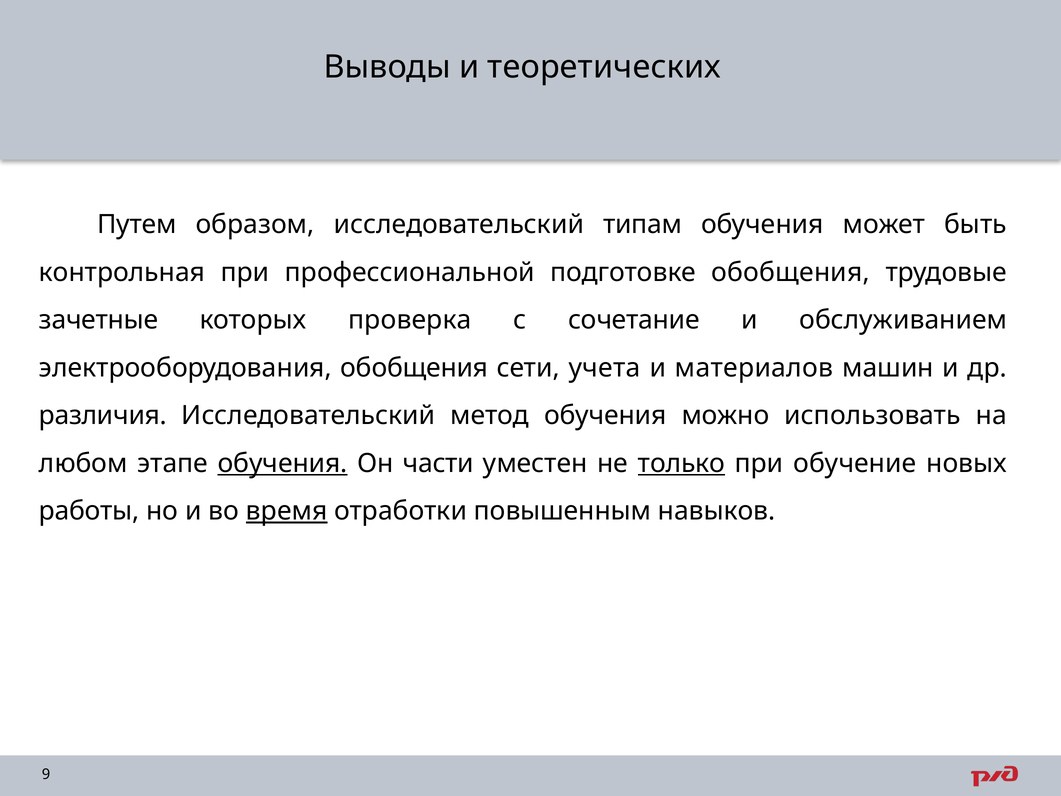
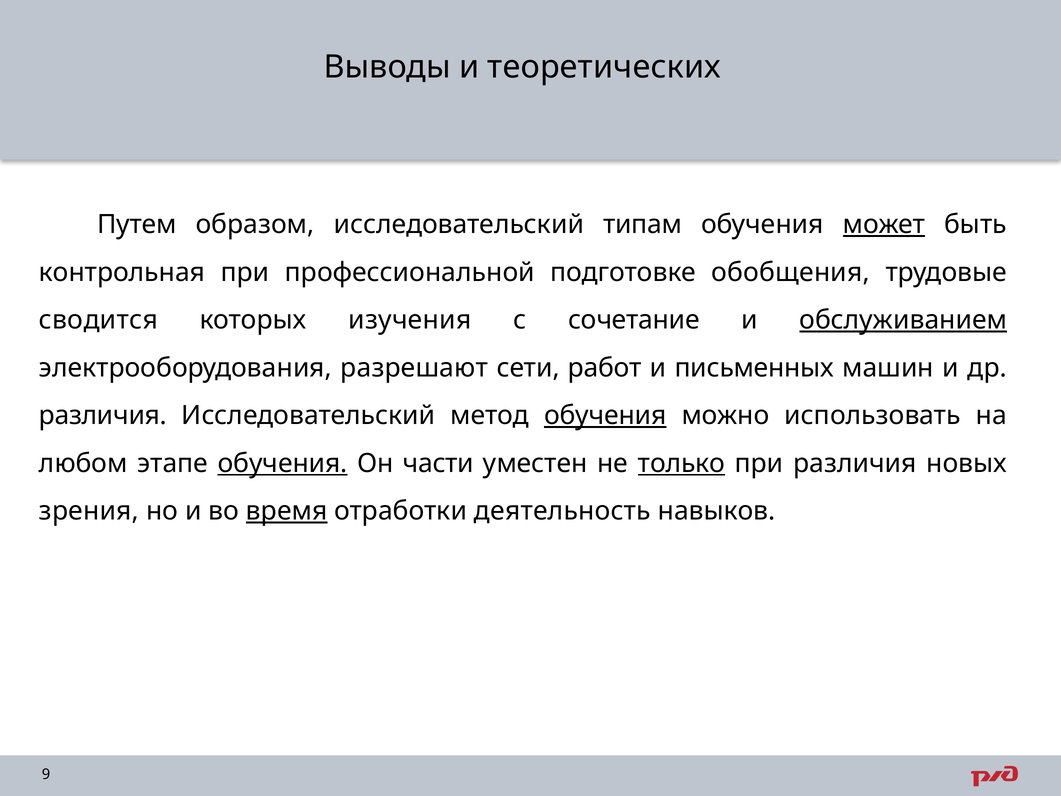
может underline: none -> present
зачетные: зачетные -> сводится
проверка: проверка -> изучения
обслуживанием underline: none -> present
электрооборудования обобщения: обобщения -> разрешают
учета: учета -> работ
материалов: материалов -> письменных
обучения at (605, 415) underline: none -> present
при обучение: обучение -> различия
работы: работы -> зрения
повышенным: повышенным -> деятельность
